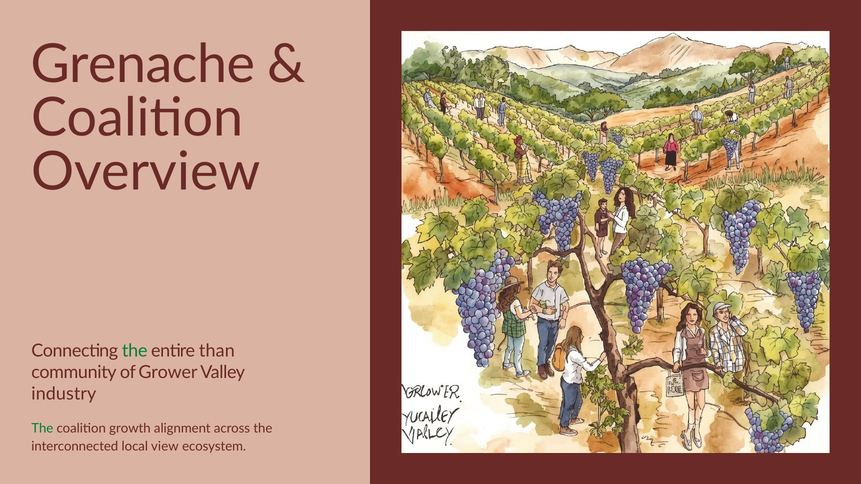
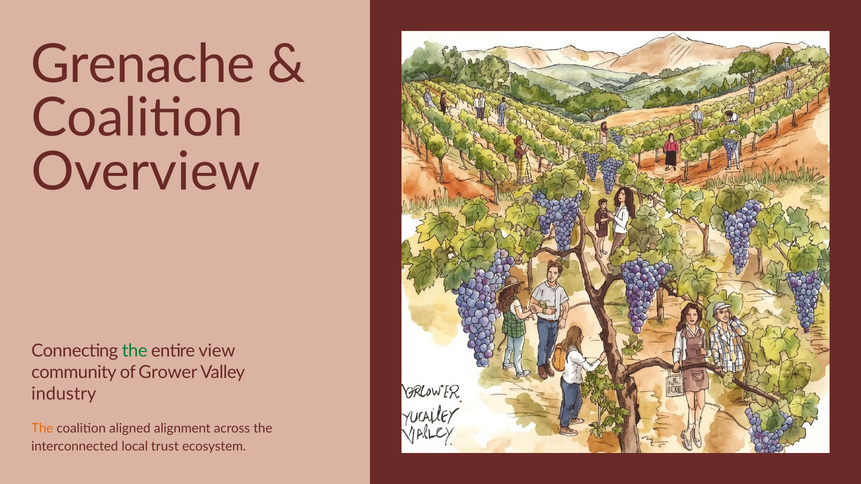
than: than -> view
The at (42, 429) colour: green -> orange
growth: growth -> aligned
view: view -> trust
